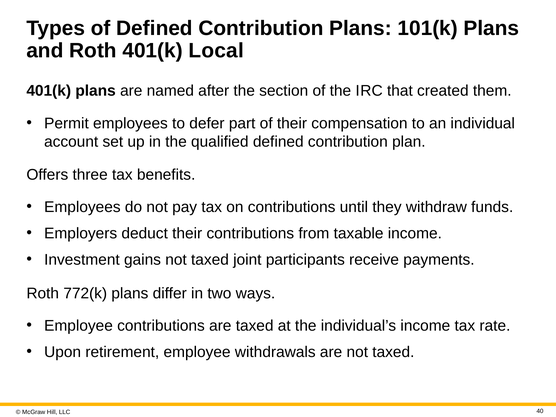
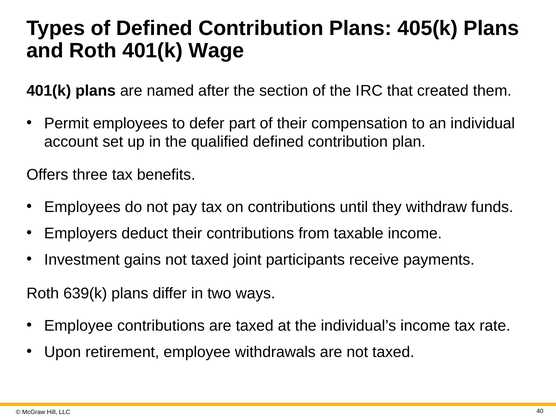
101(k: 101(k -> 405(k
Local: Local -> Wage
772(k: 772(k -> 639(k
